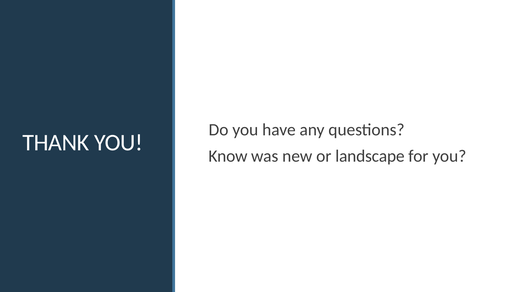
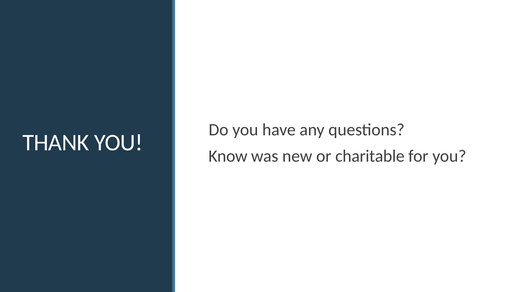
landscape: landscape -> charitable
